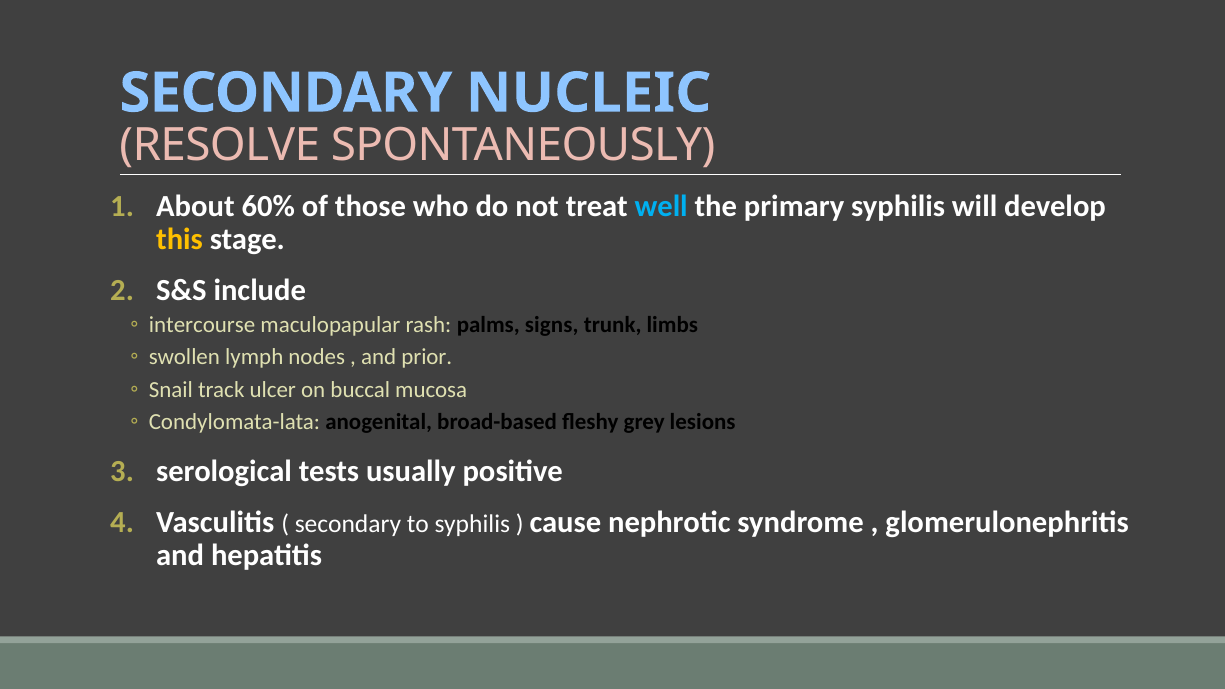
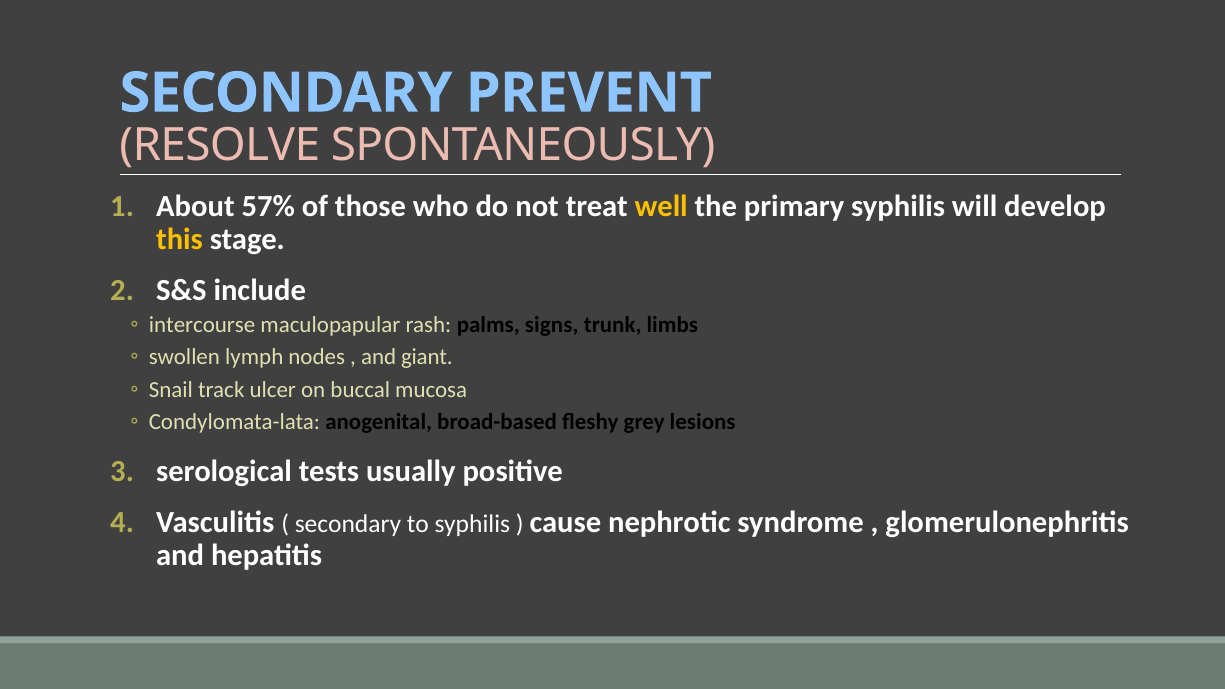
NUCLEIC: NUCLEIC -> PREVENT
60%: 60% -> 57%
well colour: light blue -> yellow
prior: prior -> giant
